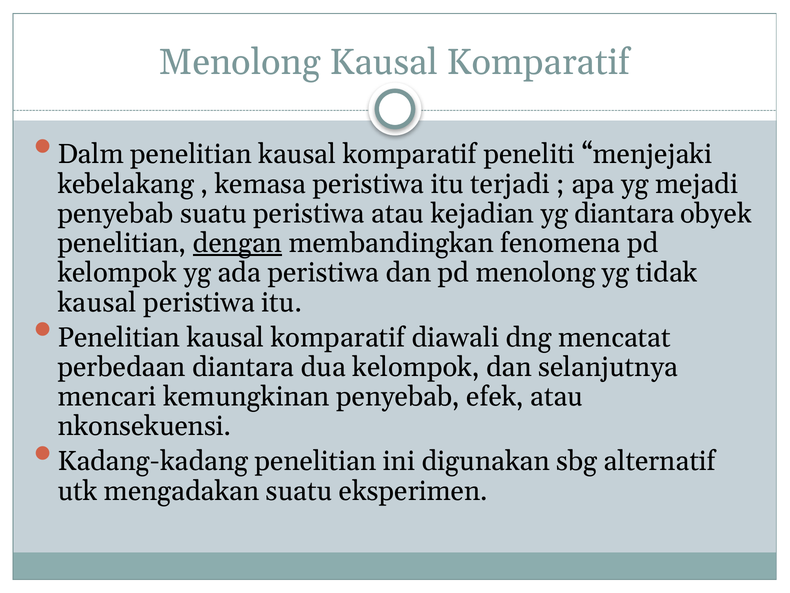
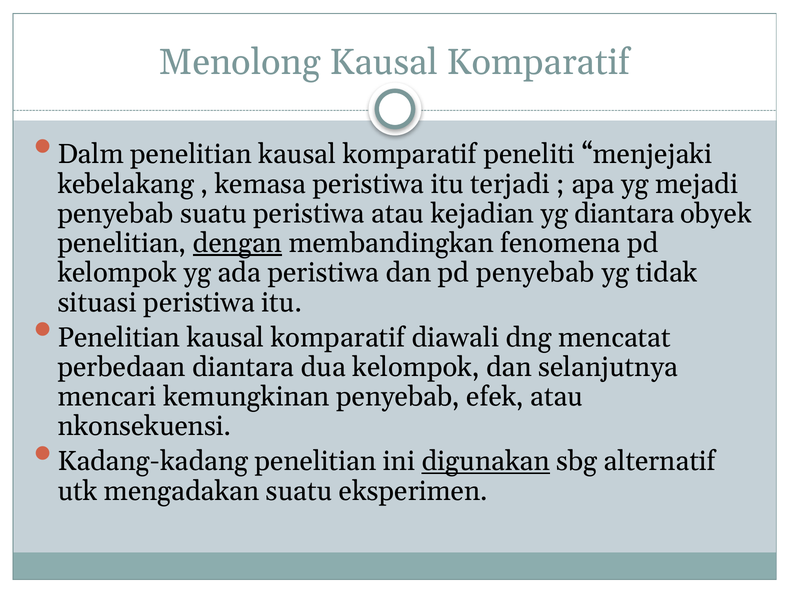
pd menolong: menolong -> penyebab
kausal at (97, 302): kausal -> situasi
digunakan underline: none -> present
